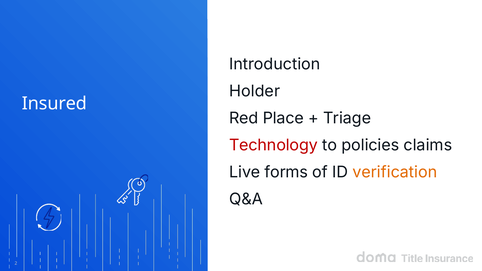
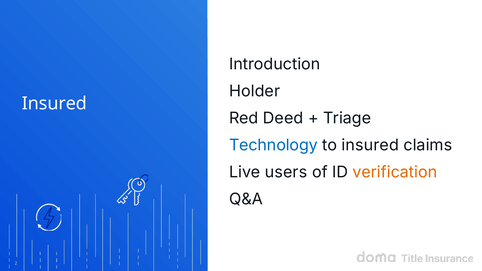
Place: Place -> Deed
Technology colour: red -> blue
to policies: policies -> insured
forms: forms -> users
